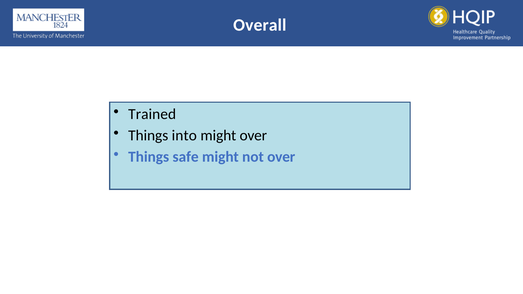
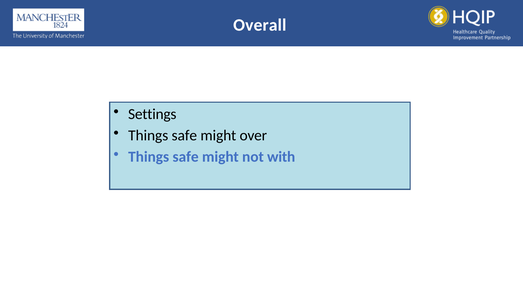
Trained: Trained -> Settings
into at (184, 136): into -> safe
not over: over -> with
